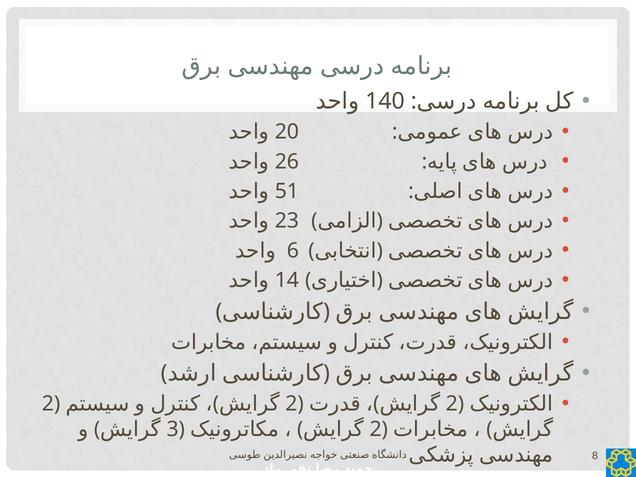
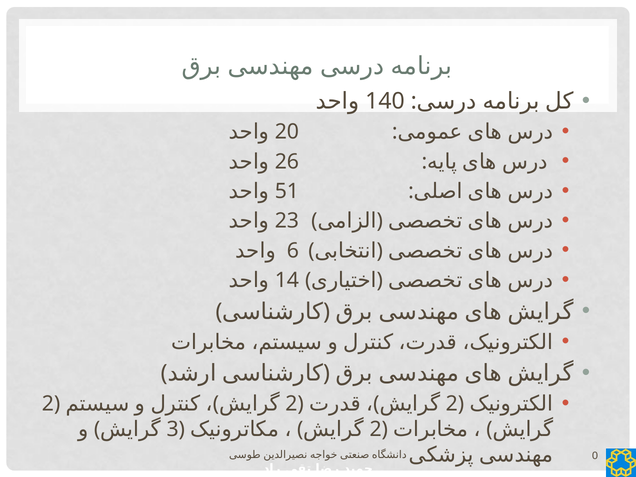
8: 8 -> 0
